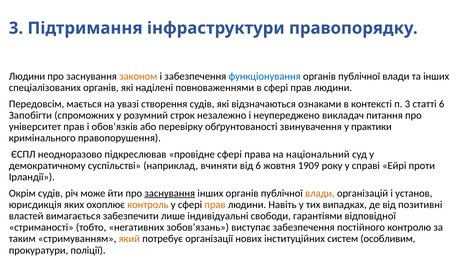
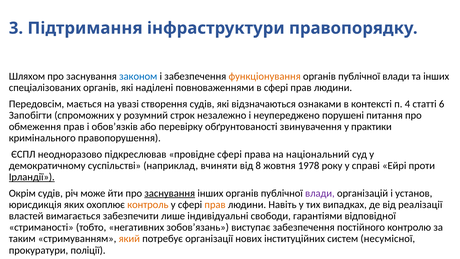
Людини at (27, 76): Людини -> Шляхом
законом colour: orange -> blue
функціонування colour: blue -> orange
п 3: 3 -> 4
викладач: викладач -> порушені
університет: університет -> обмеження
від 6: 6 -> 8
1909: 1909 -> 1978
Ірландії underline: none -> present
влади at (320, 193) colour: orange -> purple
позитивні: позитивні -> реалізації
особливим: особливим -> несумісної
